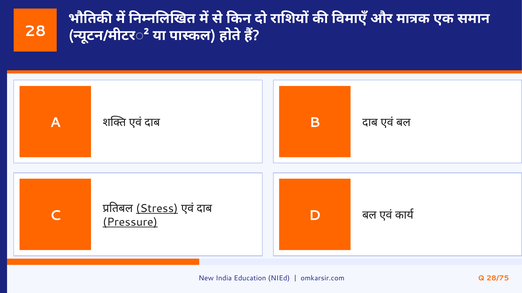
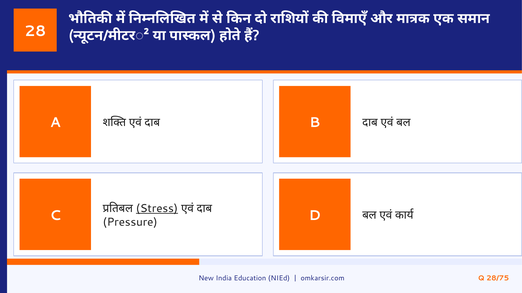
Pressure underline: present -> none
